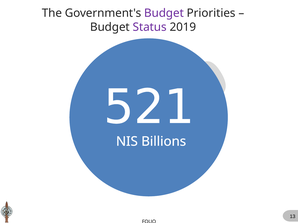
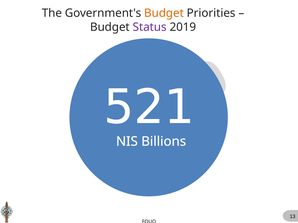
Budget at (164, 13) colour: purple -> orange
